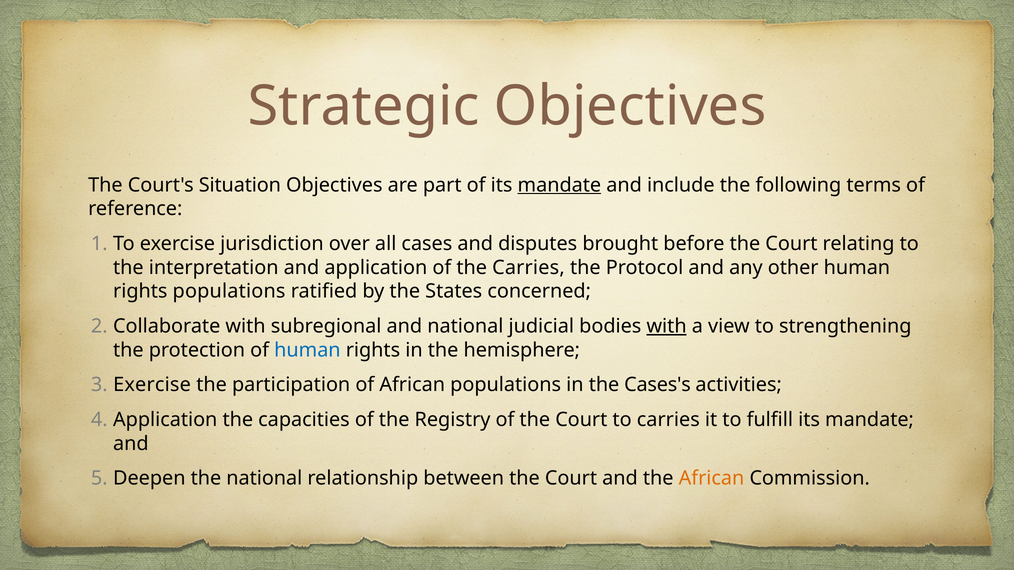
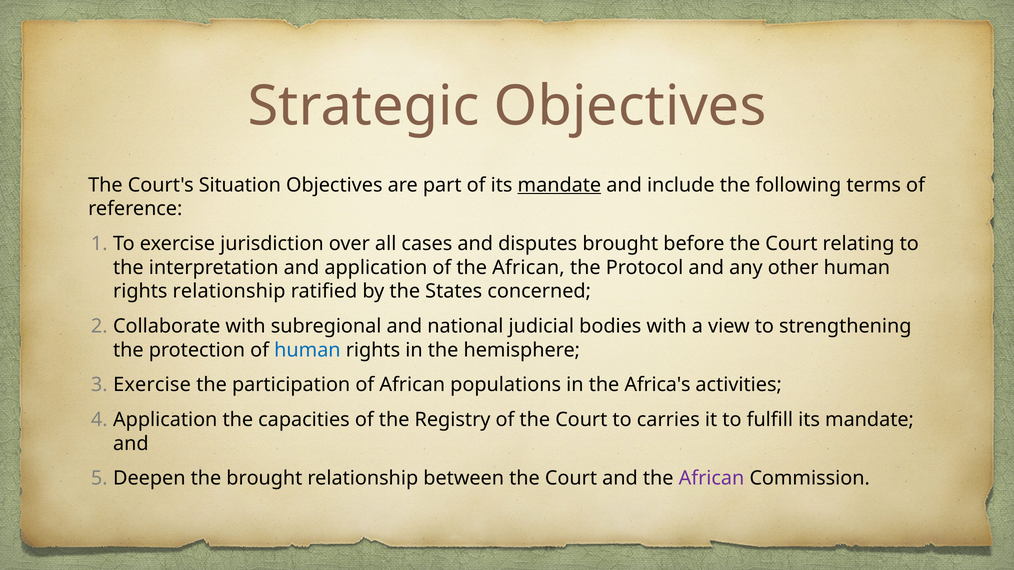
of the Carries: Carries -> African
rights populations: populations -> relationship
with at (667, 326) underline: present -> none
Cases's: Cases's -> Africa's
the national: national -> brought
African at (712, 479) colour: orange -> purple
